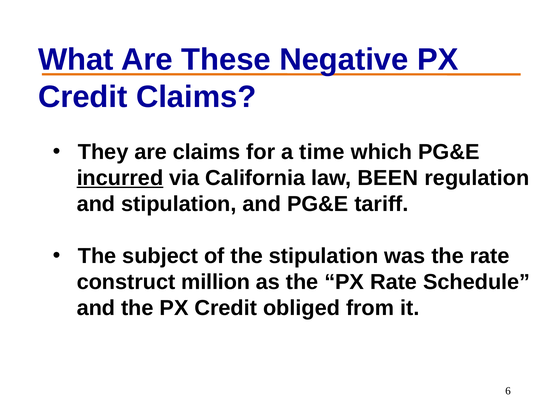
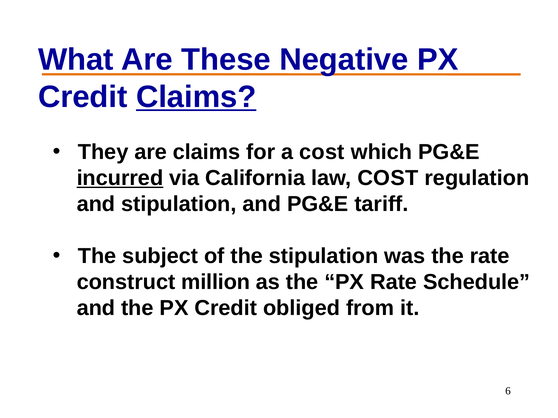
Claims at (196, 97) underline: none -> present
a time: time -> cost
law BEEN: BEEN -> COST
